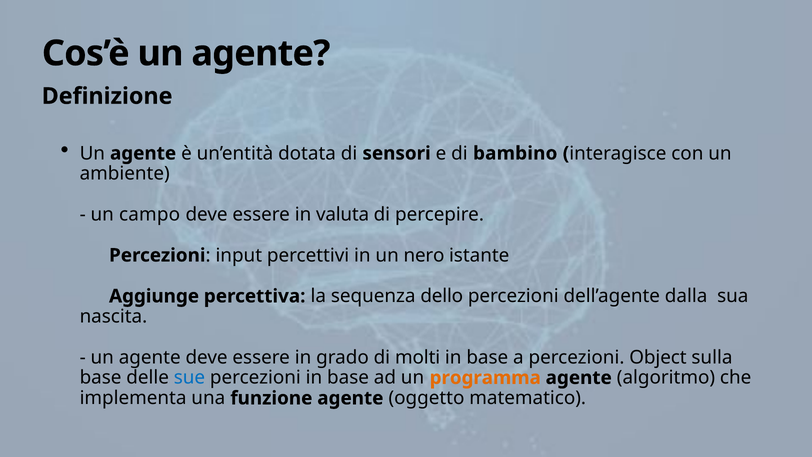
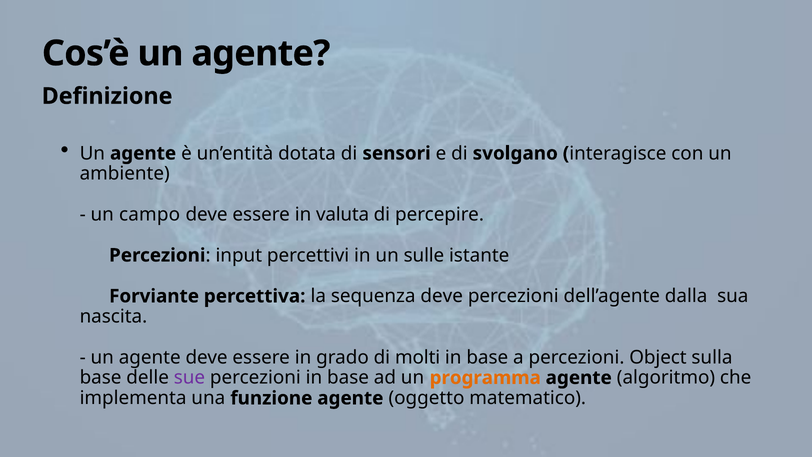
bambino: bambino -> svolgano
nero: nero -> sulle
Aggiunge: Aggiunge -> Forviante
sequenza dello: dello -> deve
sue colour: blue -> purple
